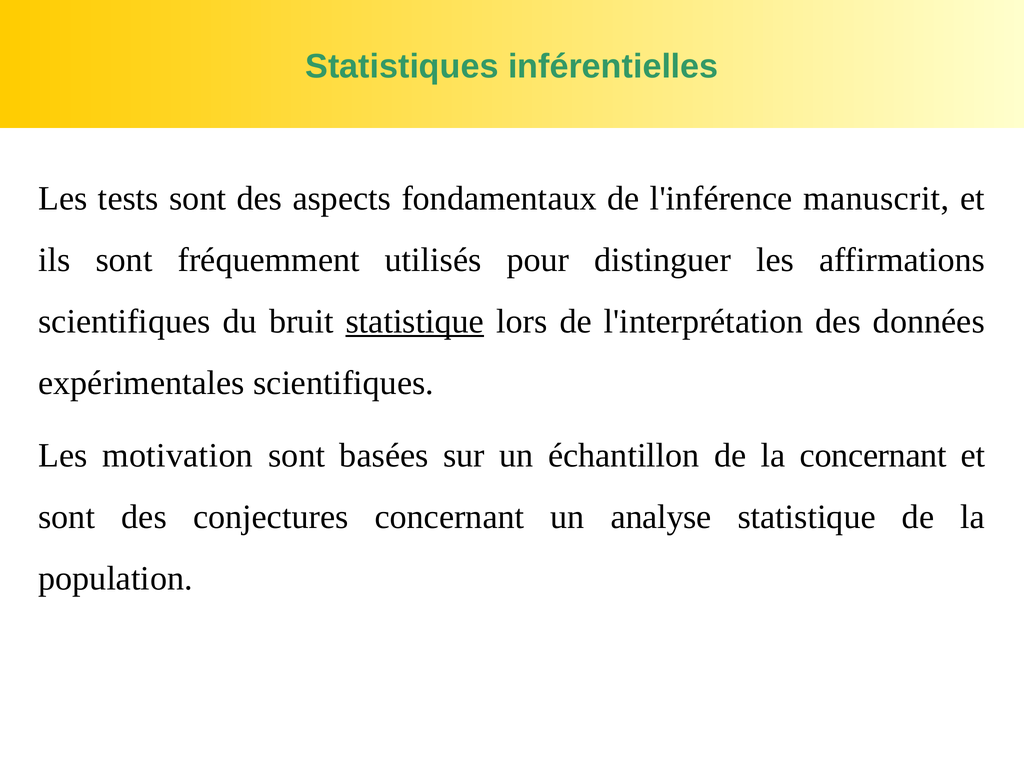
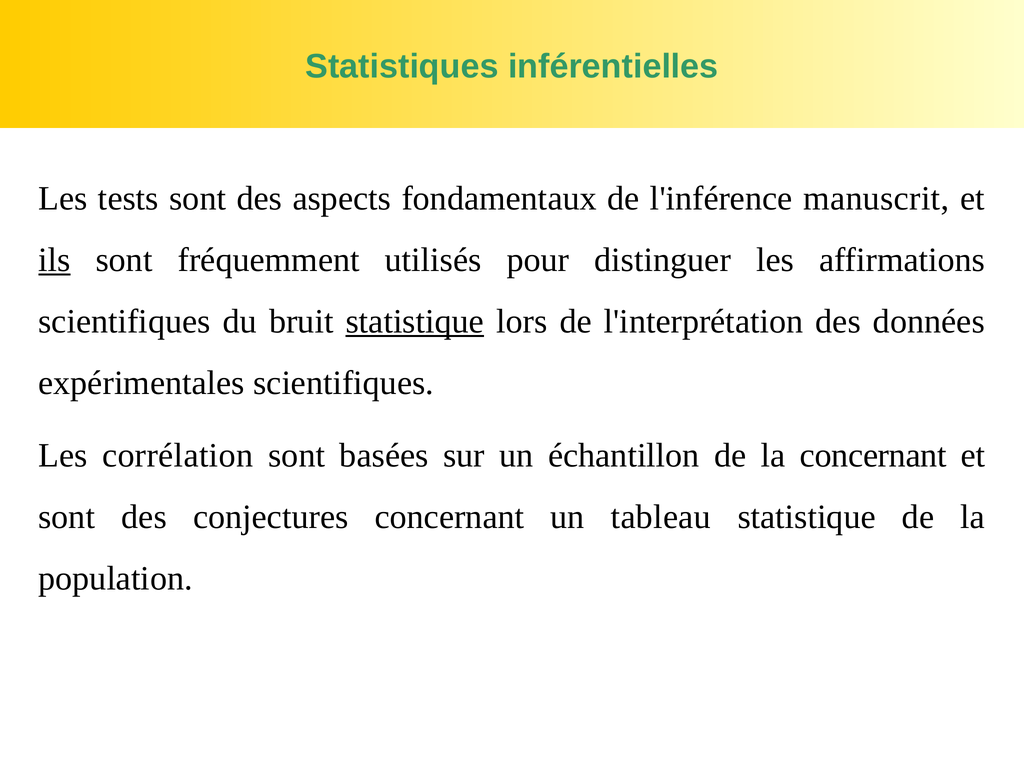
ils underline: none -> present
motivation: motivation -> corrélation
analyse: analyse -> tableau
